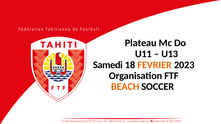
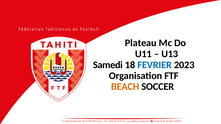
FEVRIER colour: orange -> blue
